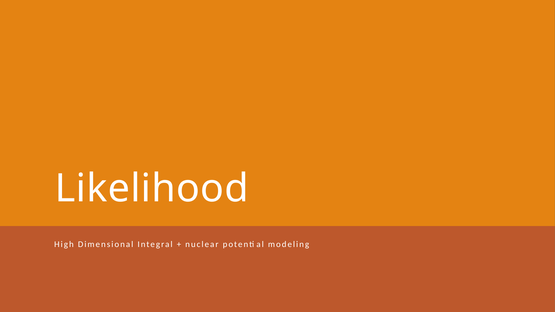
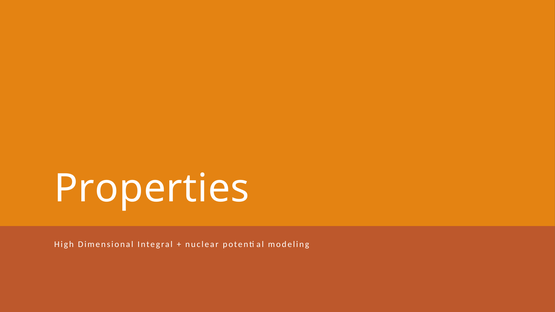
Likelihood: Likelihood -> Properties
